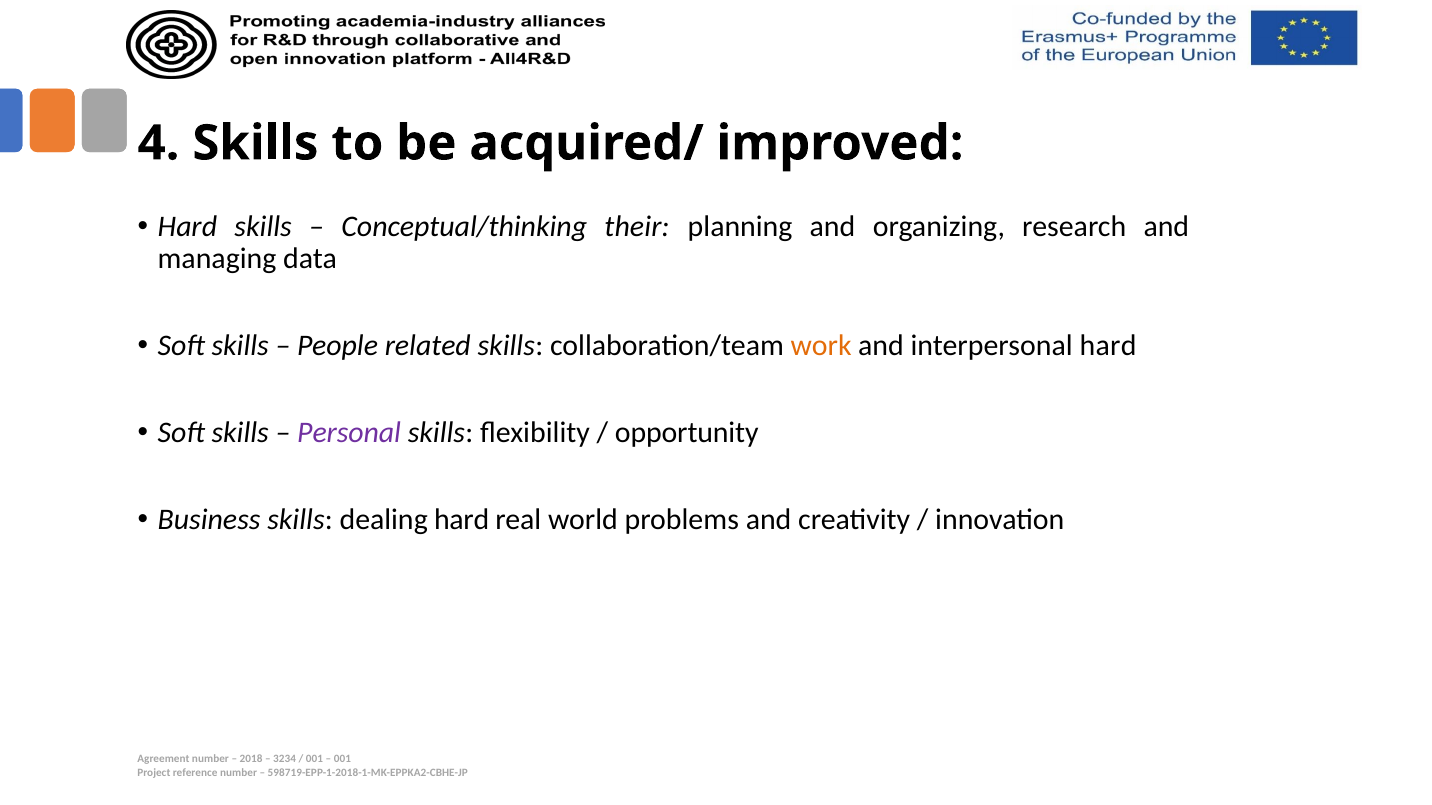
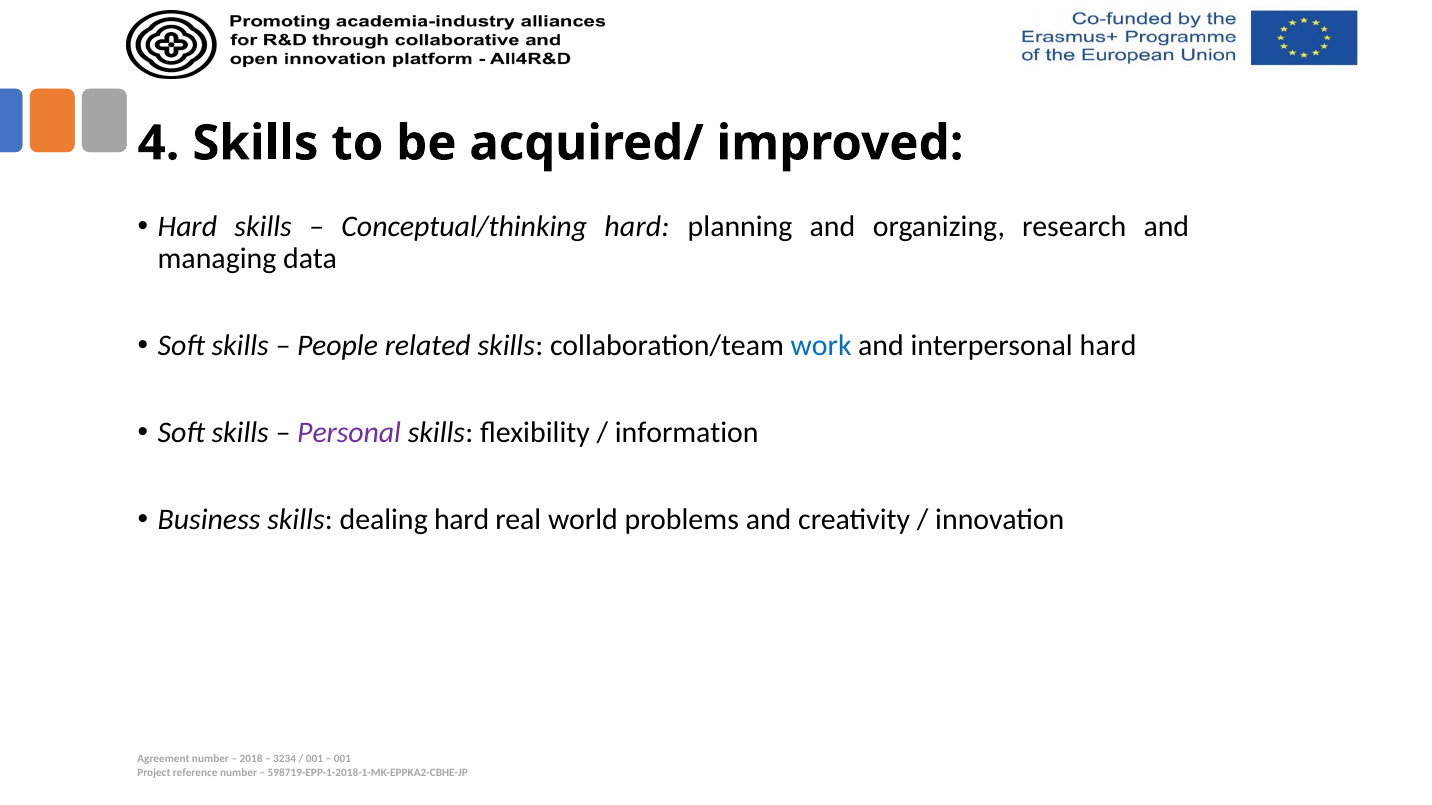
Conceptual/thinking their: their -> hard
work colour: orange -> blue
opportunity: opportunity -> information
